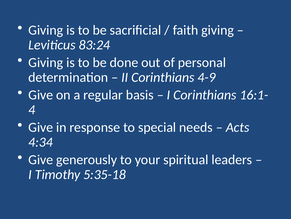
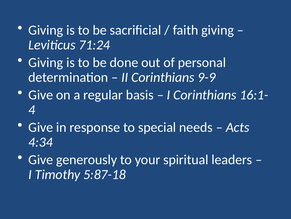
83:24: 83:24 -> 71:24
4-9: 4-9 -> 9-9
5:35-18: 5:35-18 -> 5:87-18
